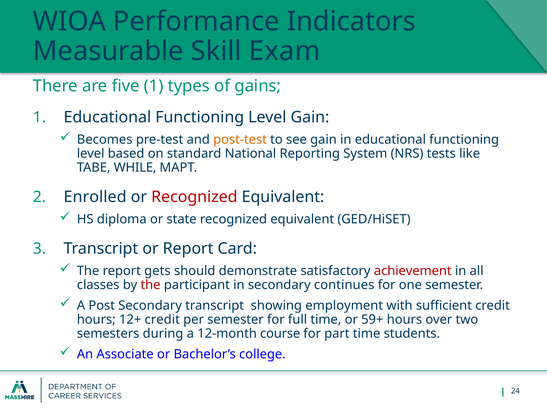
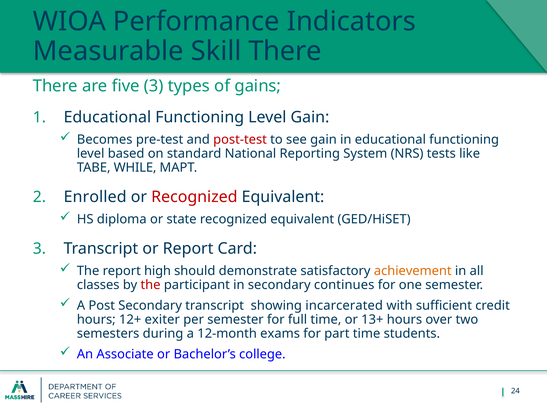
Skill Exam: Exam -> There
five 1: 1 -> 3
post-test colour: orange -> red
gets: gets -> high
achievement colour: red -> orange
employment: employment -> incarcerated
12+ credit: credit -> exiter
59+: 59+ -> 13+
course: course -> exams
